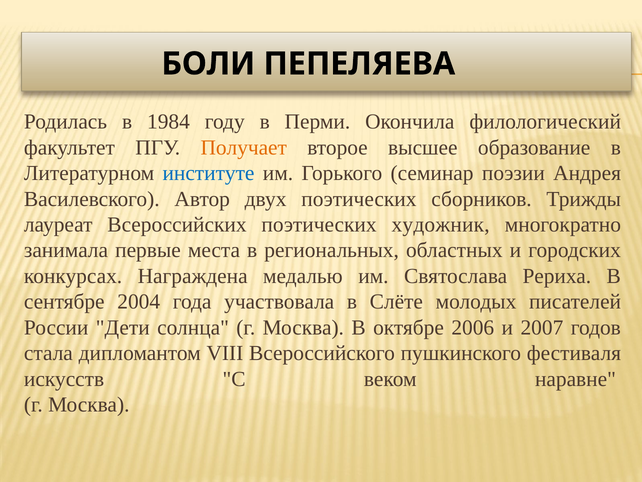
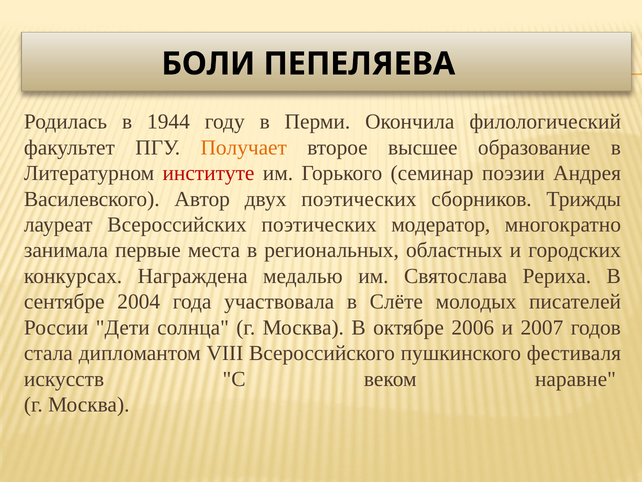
1984: 1984 -> 1944
институте colour: blue -> red
художник: художник -> модератор
